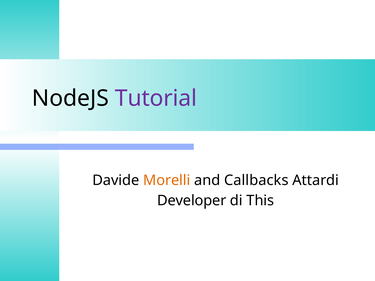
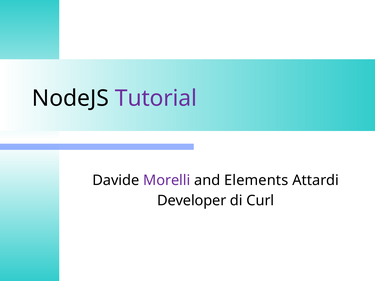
Morelli colour: orange -> purple
Callbacks: Callbacks -> Elements
This: This -> Curl
